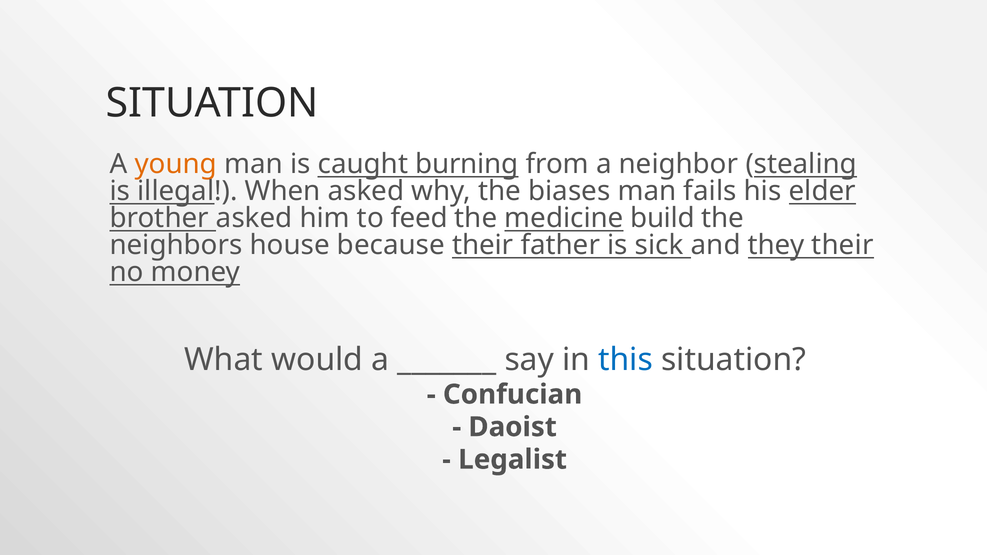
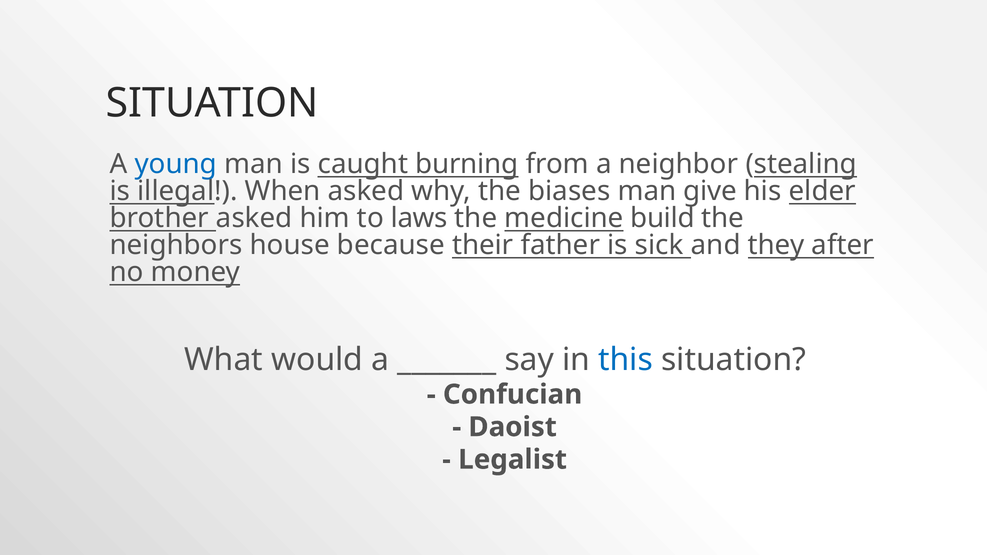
young colour: orange -> blue
fails: fails -> give
feed: feed -> laws
they their: their -> after
